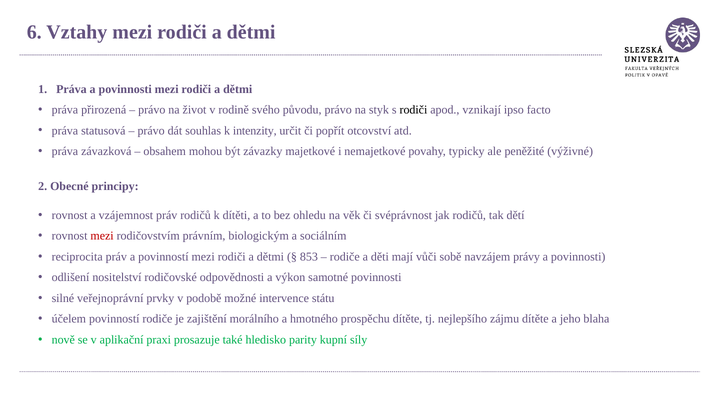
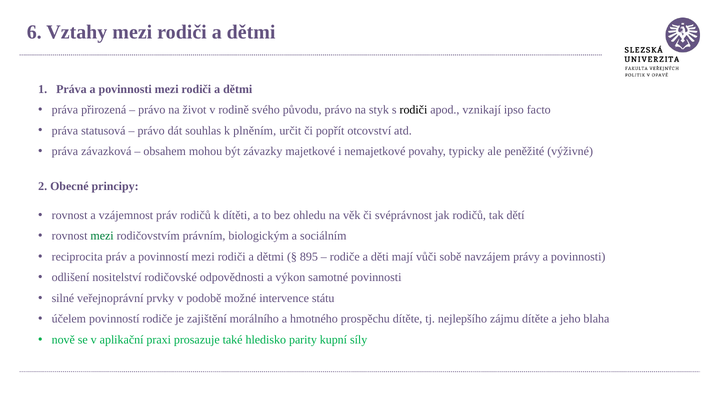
intenzity: intenzity -> plněním
mezi at (102, 236) colour: red -> green
853: 853 -> 895
